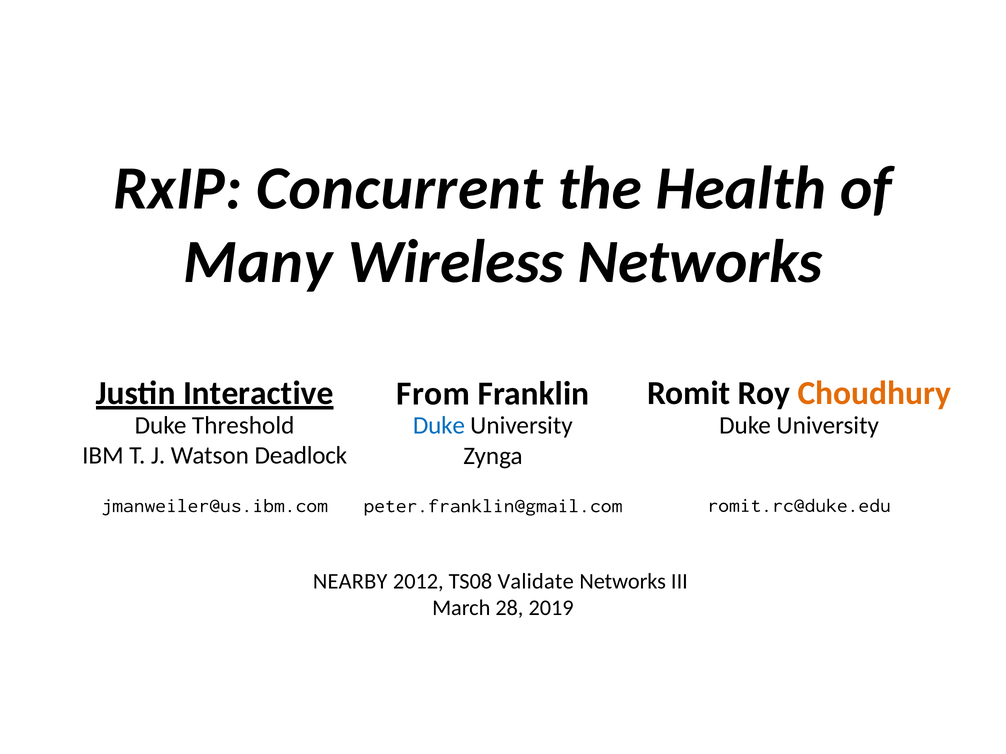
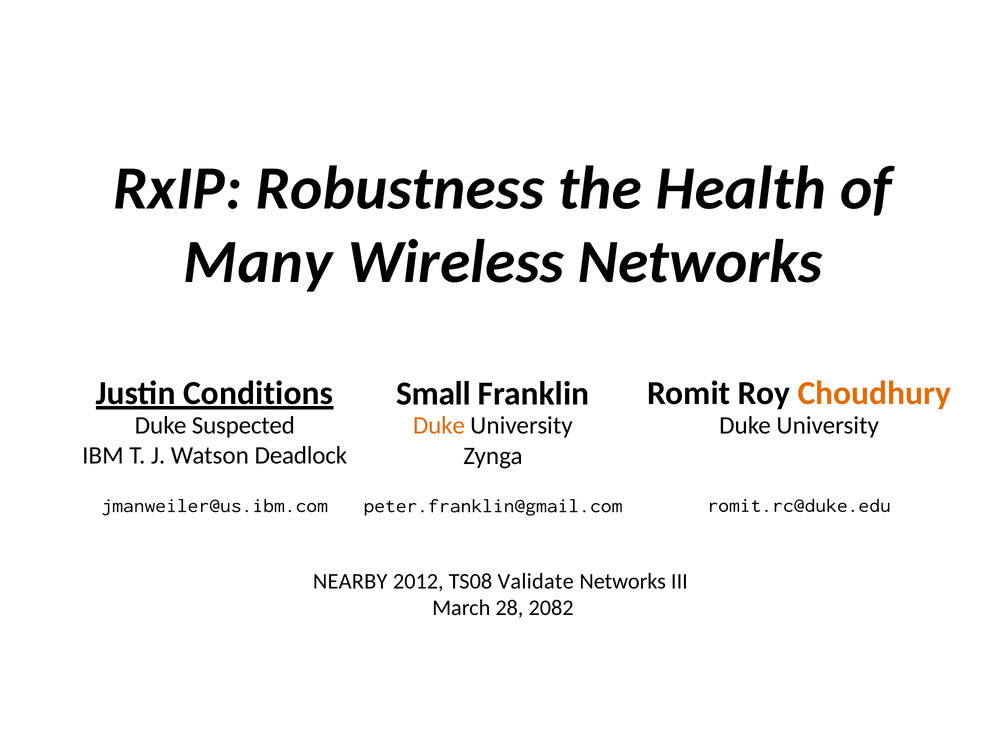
Concurrent: Concurrent -> Robustness
Interactive: Interactive -> Conditions
From: From -> Small
Threshold: Threshold -> Suspected
Duke at (439, 426) colour: blue -> orange
2019: 2019 -> 2082
